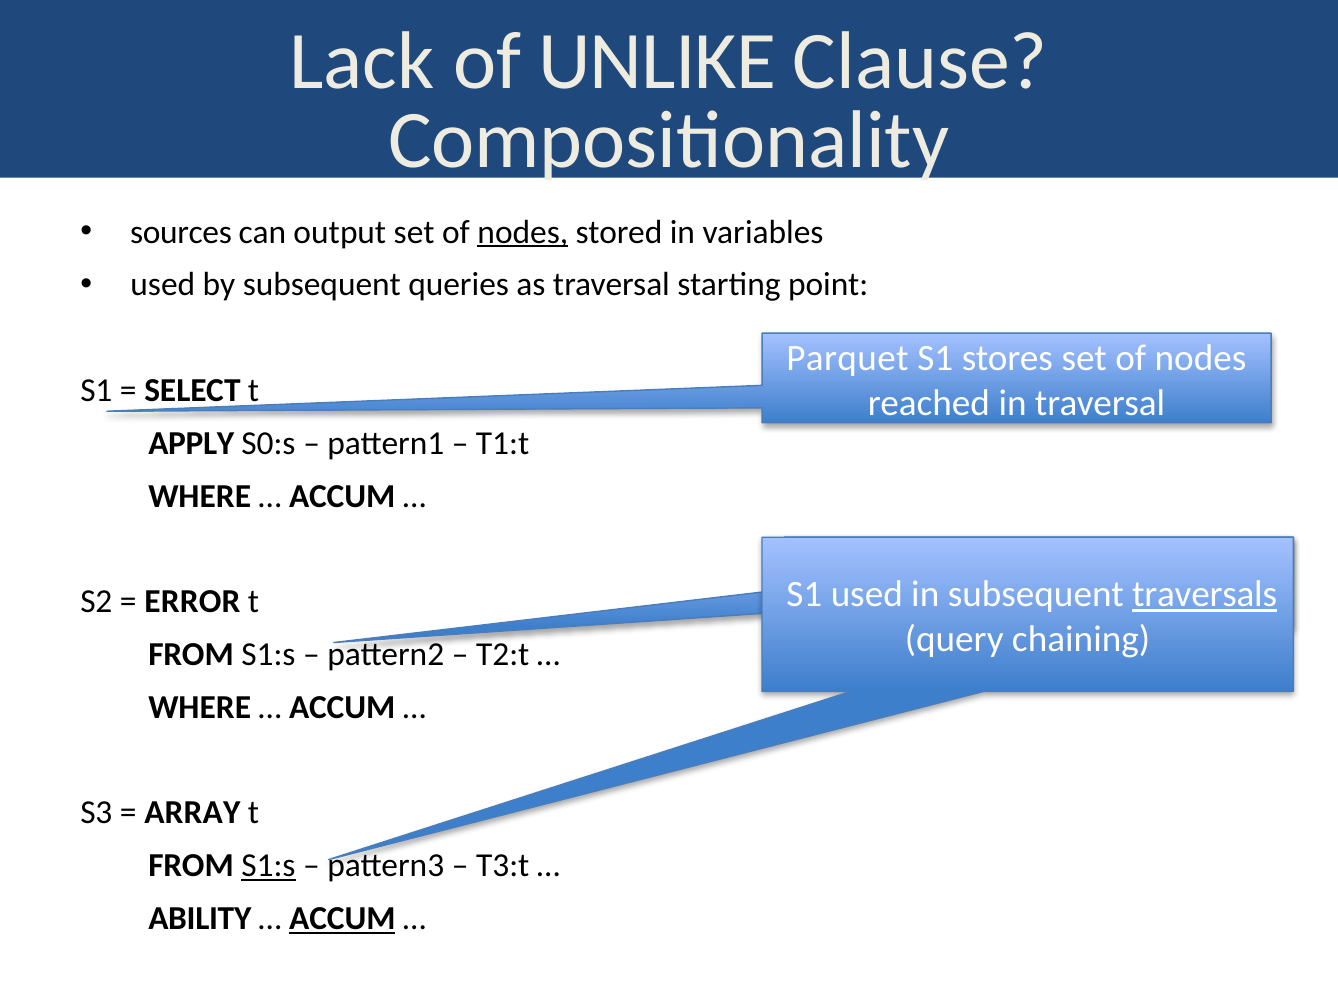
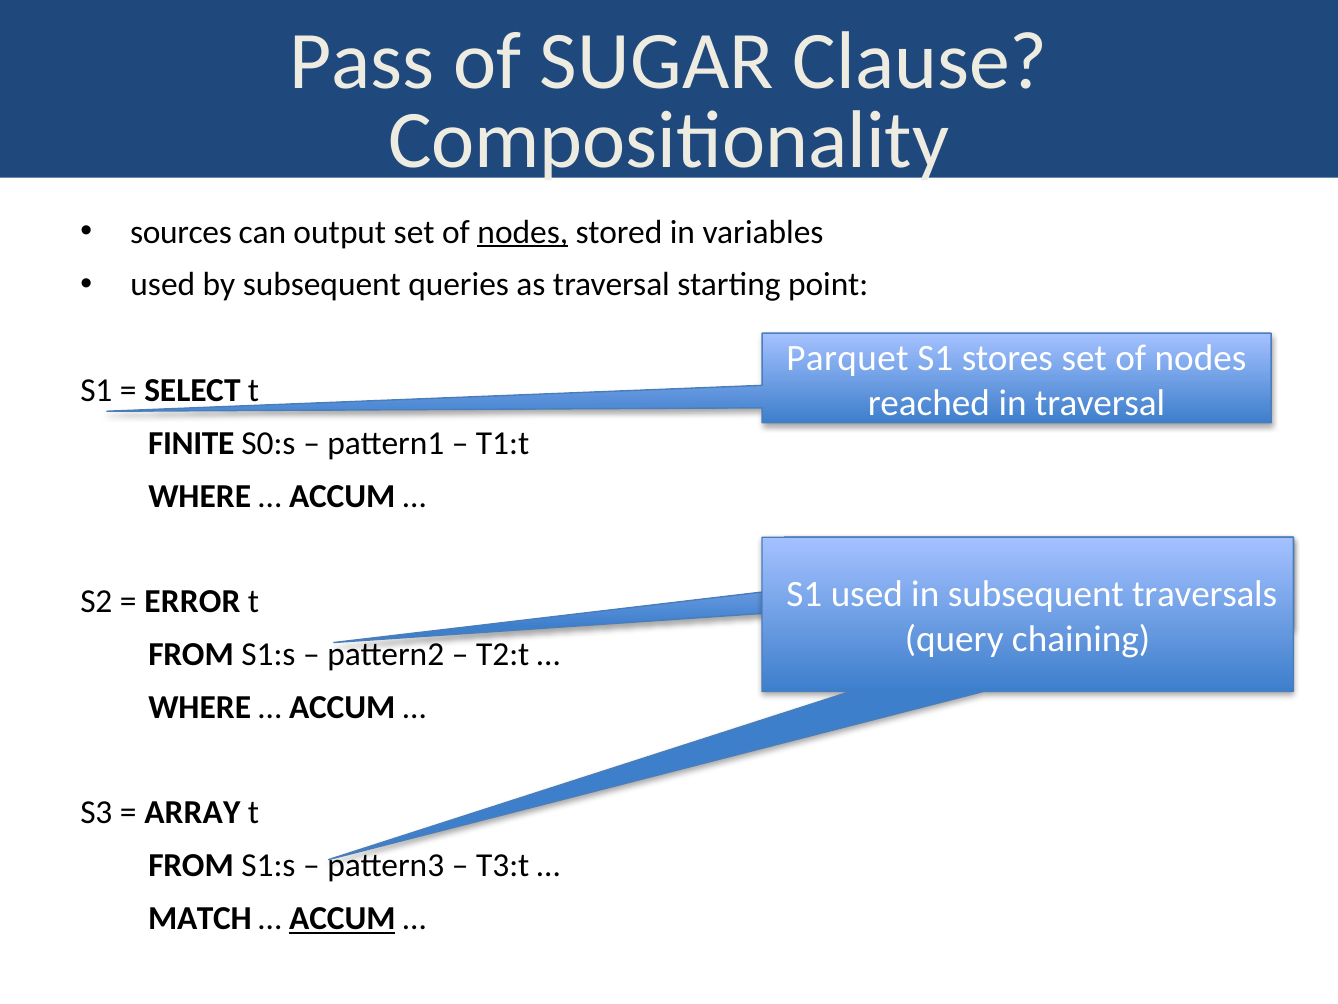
Lack: Lack -> Pass
UNLIKE: UNLIKE -> SUGAR
APPLY: APPLY -> FINITE
traversals underline: present -> none
S1:s at (268, 865) underline: present -> none
ABILITY: ABILITY -> MATCH
